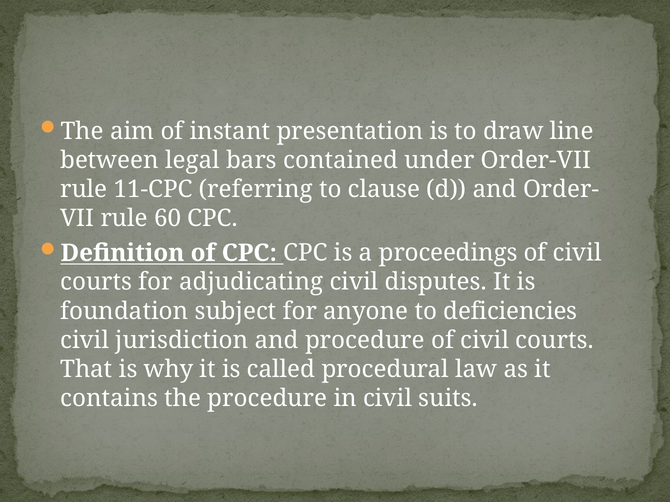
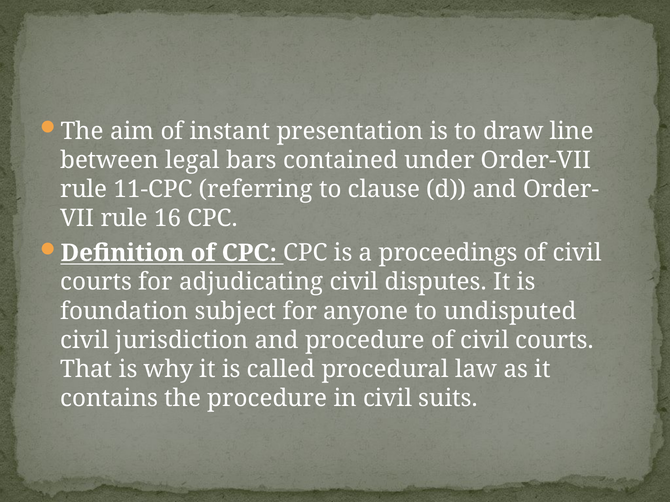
60: 60 -> 16
deficiencies: deficiencies -> undisputed
